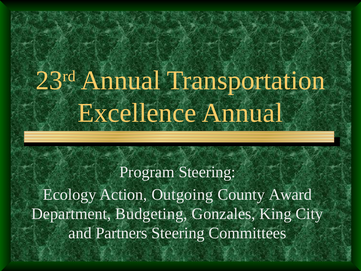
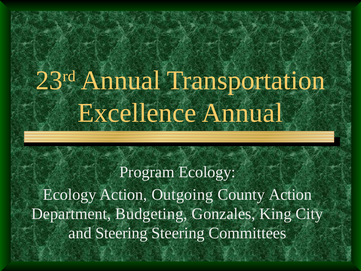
Program Steering: Steering -> Ecology
County Award: Award -> Action
and Partners: Partners -> Steering
